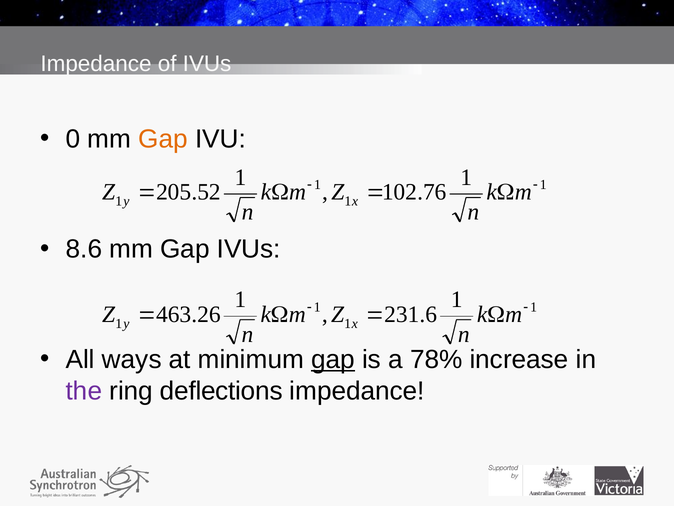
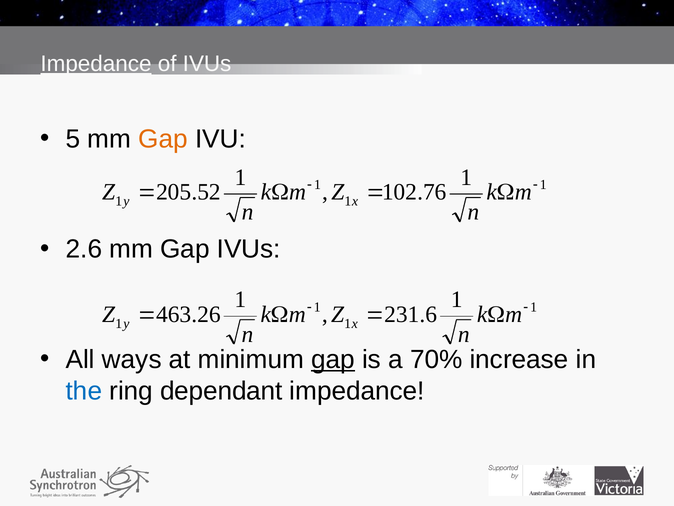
Impedance at (96, 64) underline: none -> present
0: 0 -> 5
8.6: 8.6 -> 2.6
78%: 78% -> 70%
the colour: purple -> blue
deflections: deflections -> dependant
